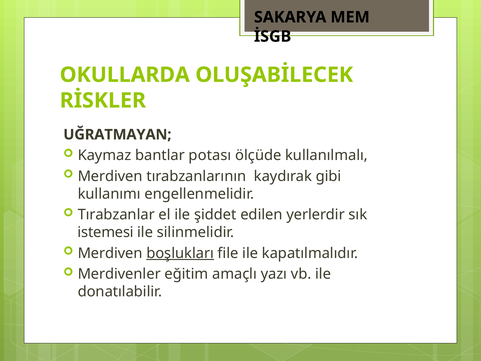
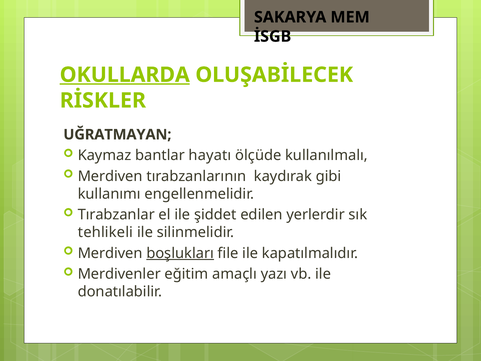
OKULLARDA underline: none -> present
potası: potası -> hayatı
istemesi: istemesi -> tehlikeli
